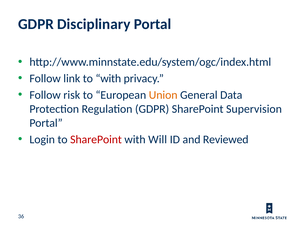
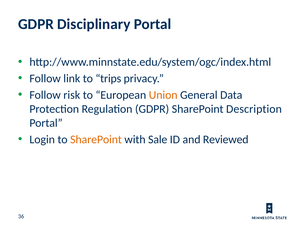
to with: with -> trips
Supervision: Supervision -> Description
SharePoint at (96, 140) colour: red -> orange
Will: Will -> Sale
